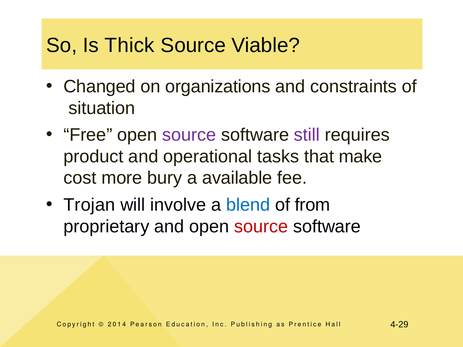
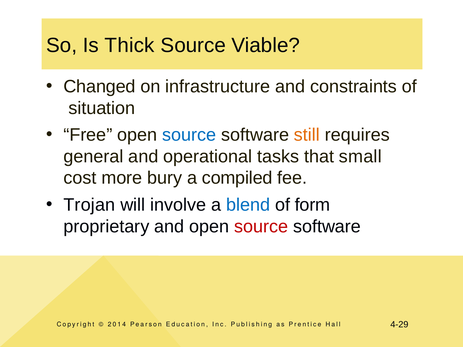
organizations: organizations -> infrastructure
source at (189, 135) colour: purple -> blue
still colour: purple -> orange
product: product -> general
make: make -> small
available: available -> compiled
from: from -> form
